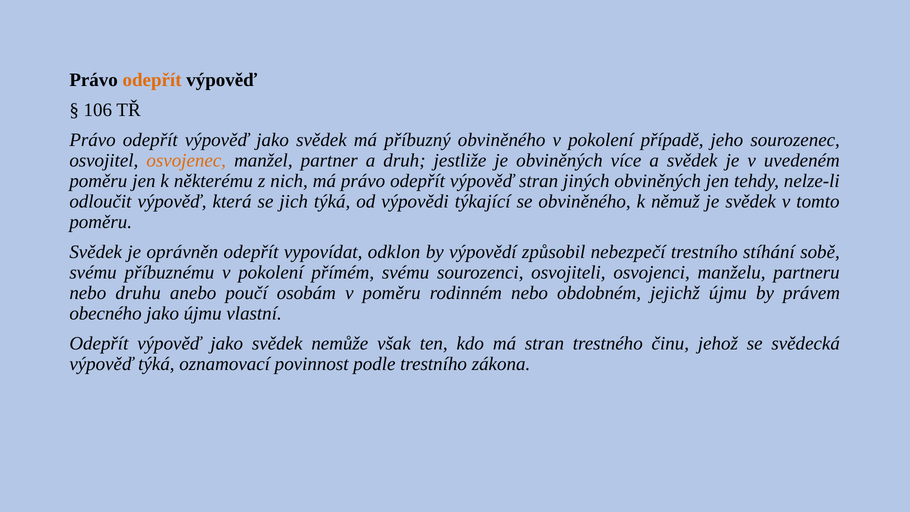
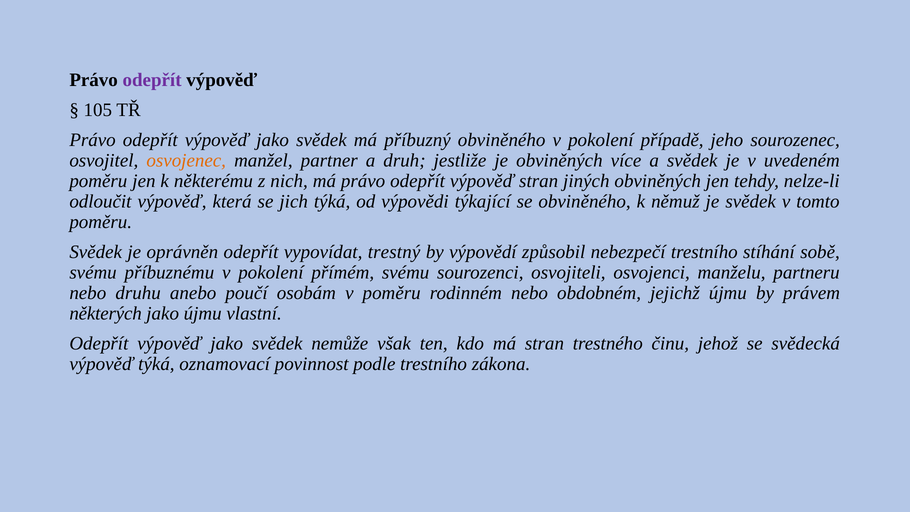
odepřít at (152, 80) colour: orange -> purple
106: 106 -> 105
odklon: odklon -> trestný
obecného: obecného -> některých
